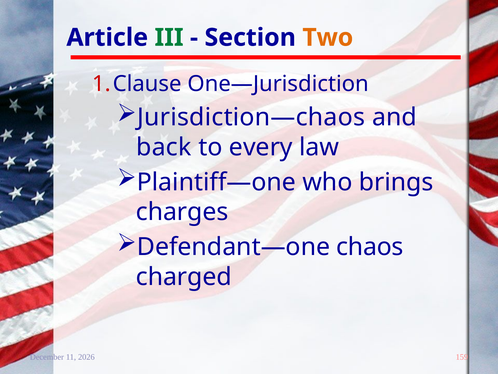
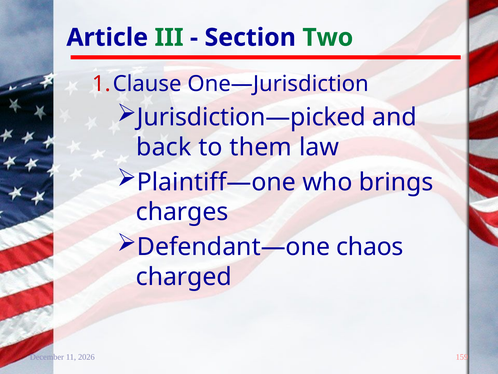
Two colour: orange -> green
Jurisdiction—chaos: Jurisdiction—chaos -> Jurisdiction—picked
every: every -> them
